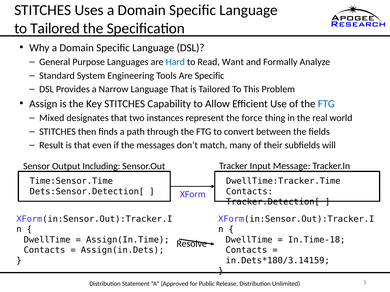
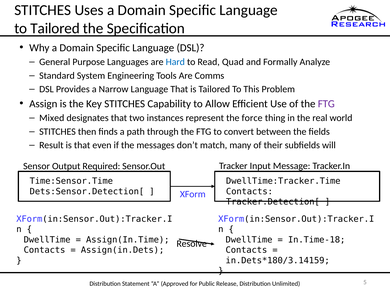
Want: Want -> Quad
Are Specific: Specific -> Comms
FTG at (326, 104) colour: blue -> purple
Including: Including -> Required
